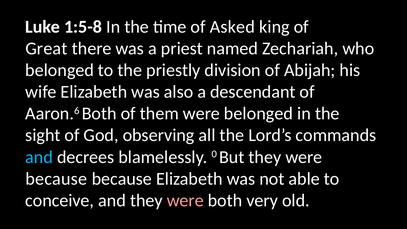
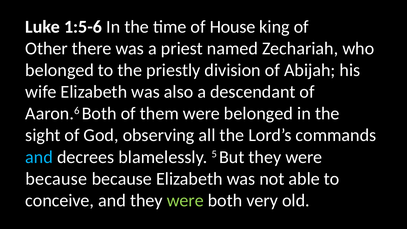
1:5-8: 1:5-8 -> 1:5-6
Asked: Asked -> House
Great: Great -> Other
0: 0 -> 5
were at (185, 200) colour: pink -> light green
